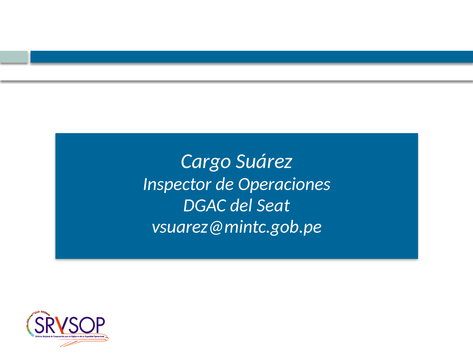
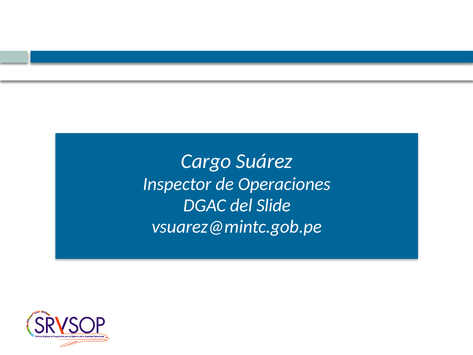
Seat: Seat -> Slide
